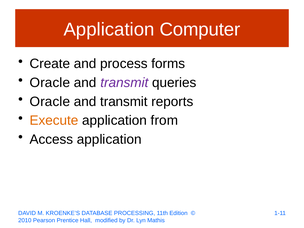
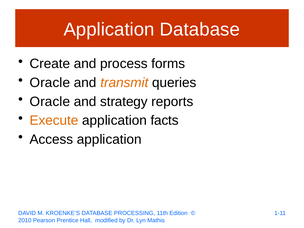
Application Computer: Computer -> Database
transmit at (124, 83) colour: purple -> orange
transmit at (124, 102): transmit -> strategy
from: from -> facts
